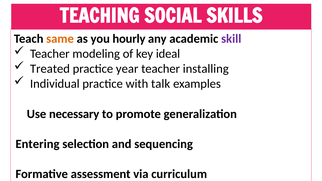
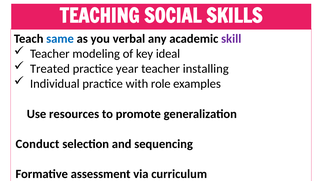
same colour: orange -> blue
hourly: hourly -> verbal
talk: talk -> role
necessary: necessary -> resources
Entering: Entering -> Conduct
